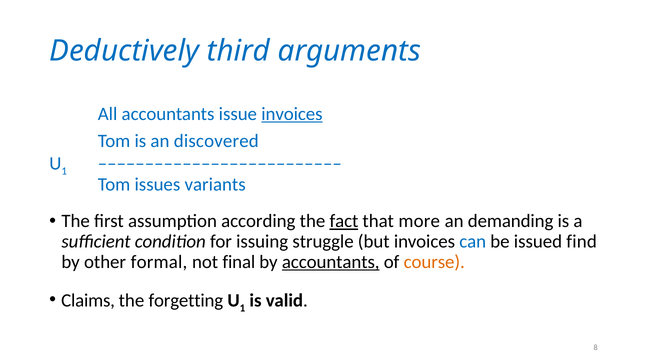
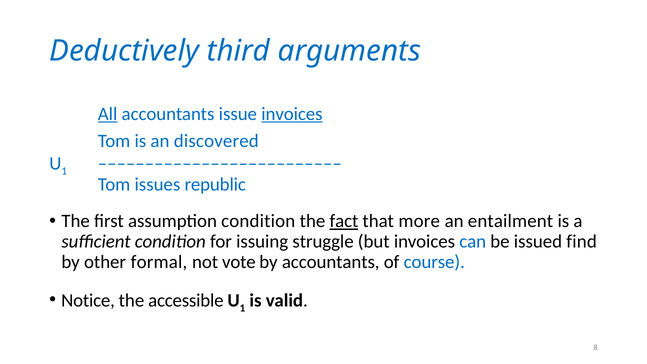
All underline: none -> present
variants: variants -> republic
assumption according: according -> condition
demanding: demanding -> entailment
final: final -> vote
accountants at (331, 262) underline: present -> none
course colour: orange -> blue
Claims: Claims -> Notice
forgetting: forgetting -> accessible
